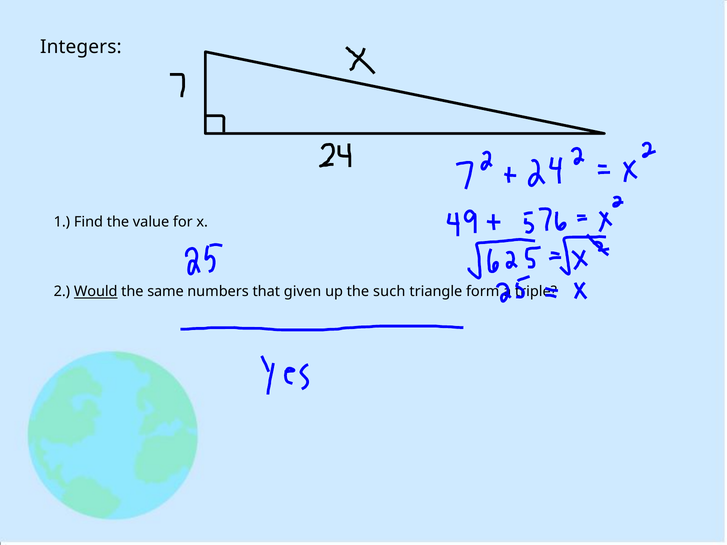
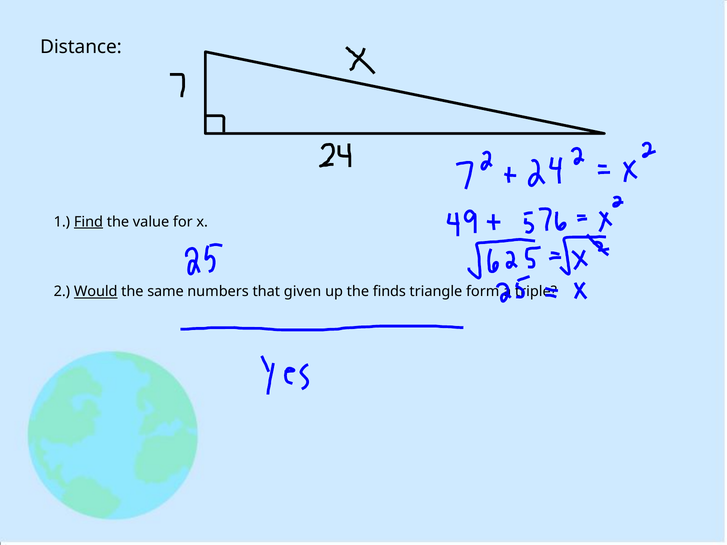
Integers: Integers -> Distance
Find underline: none -> present
such: such -> finds
